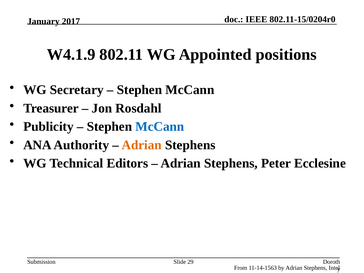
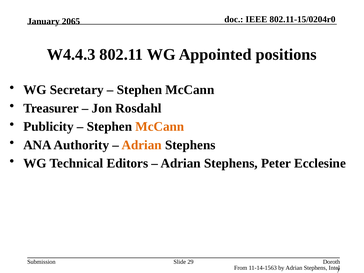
2017: 2017 -> 2065
W4.1.9: W4.1.9 -> W4.4.3
McCann at (160, 127) colour: blue -> orange
